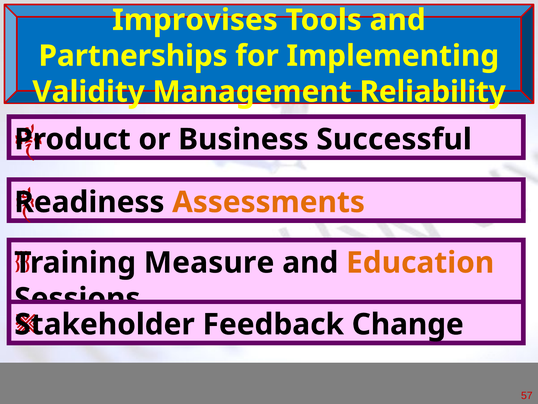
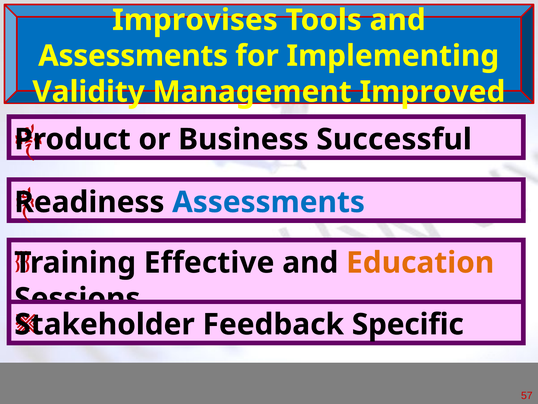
Partnerships at (133, 56): Partnerships -> Assessments
Reliability: Reliability -> Improved
Assessments at (269, 202) colour: orange -> blue
Measure: Measure -> Effective
Change: Change -> Specific
